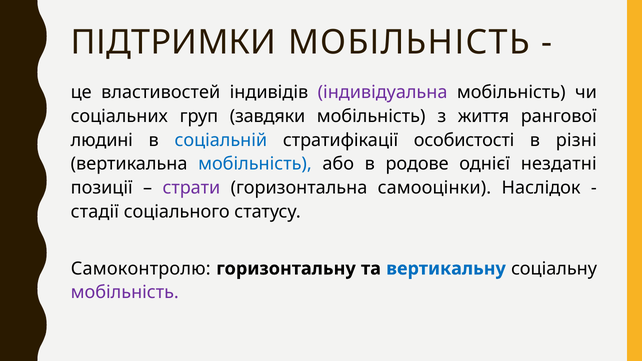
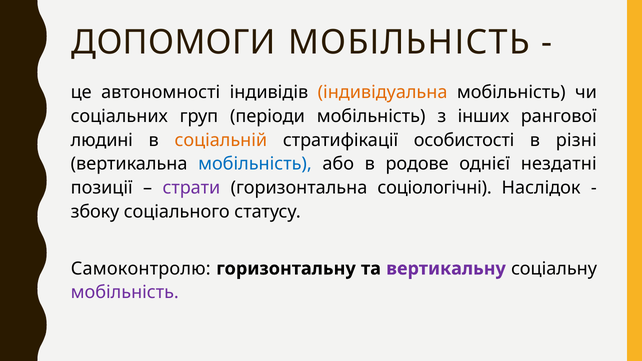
ПІДТРИМКИ: ПІДТРИМКИ -> ДОПОМОГИ
властивостей: властивостей -> автономності
індивідуальна colour: purple -> orange
завдяки: завдяки -> періоди
життя: життя -> інших
соціальній colour: blue -> orange
самооцінки: самооцінки -> соціологічні
стадії: стадії -> збоку
вертикальну colour: blue -> purple
